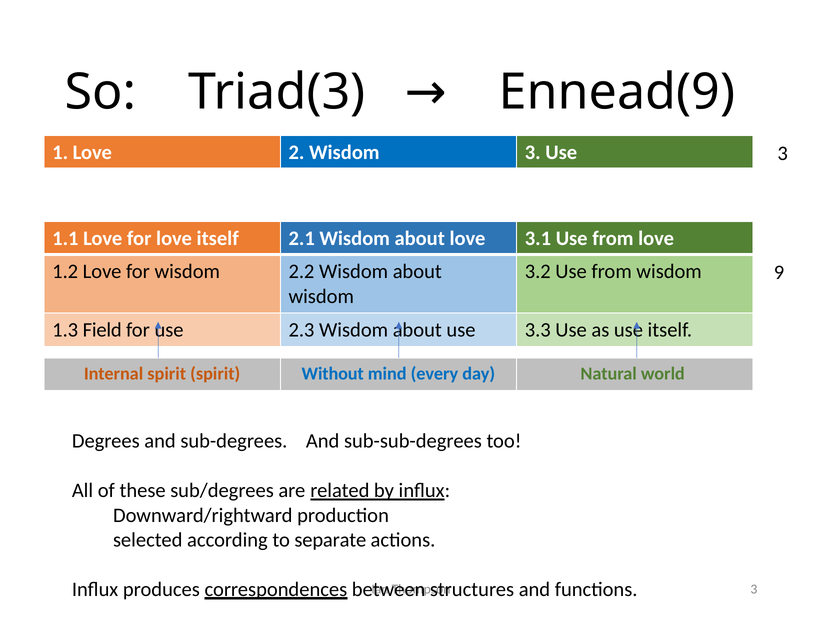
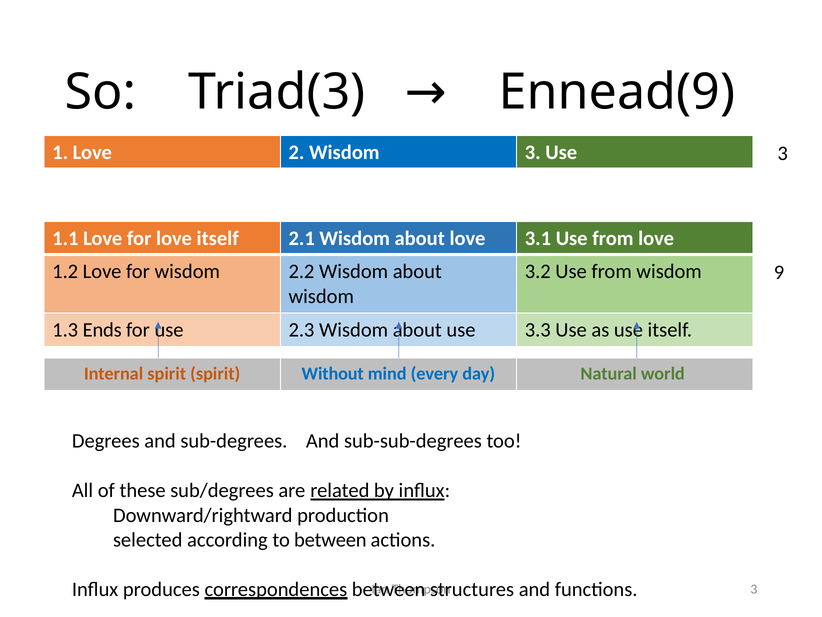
Field: Field -> Ends
to separate: separate -> between
